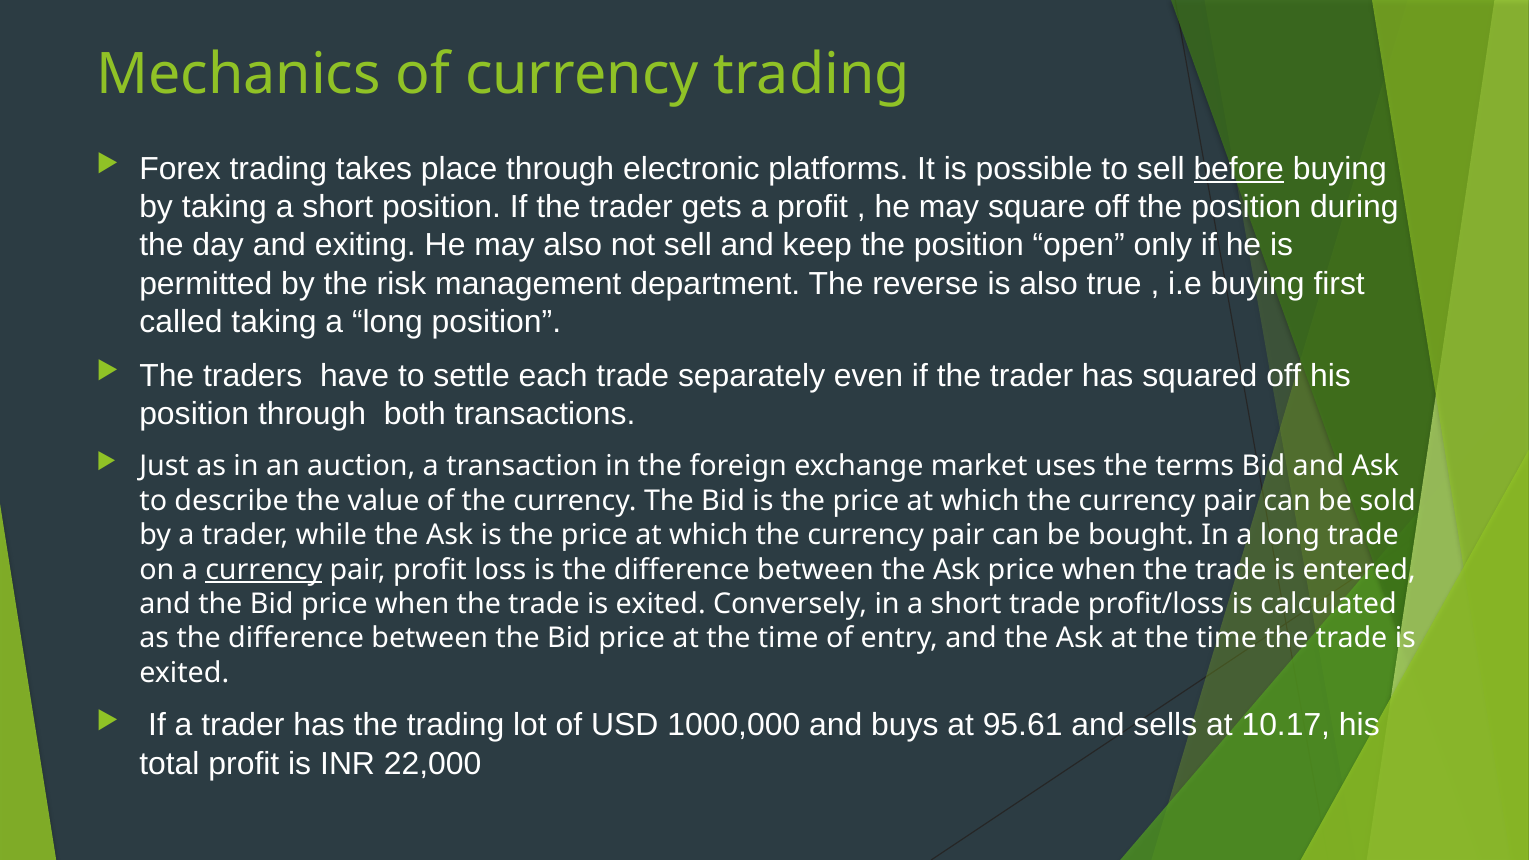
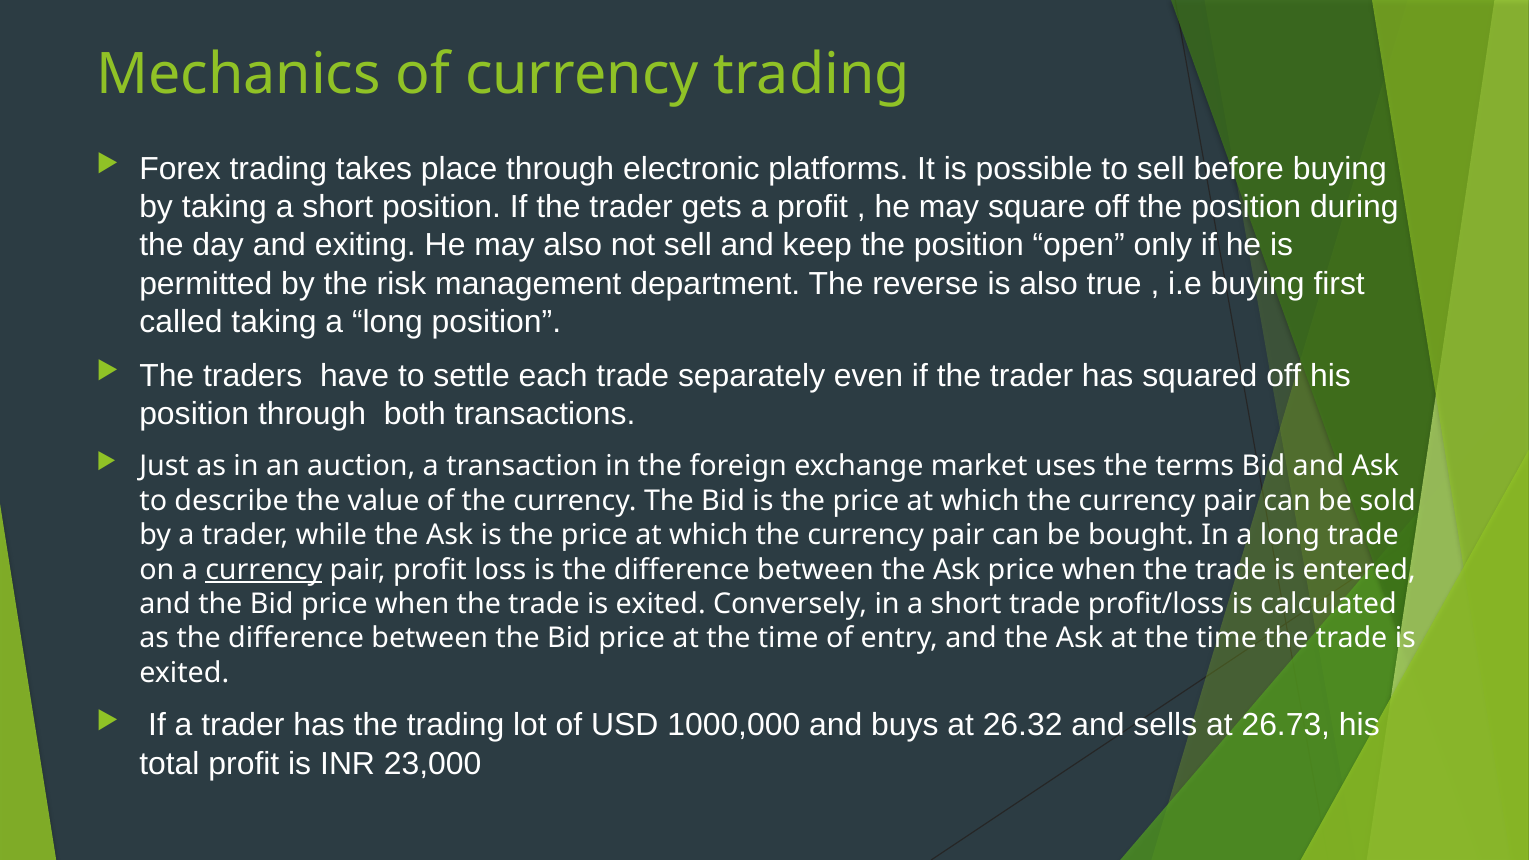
before underline: present -> none
95.61: 95.61 -> 26.32
10.17: 10.17 -> 26.73
22,000: 22,000 -> 23,000
